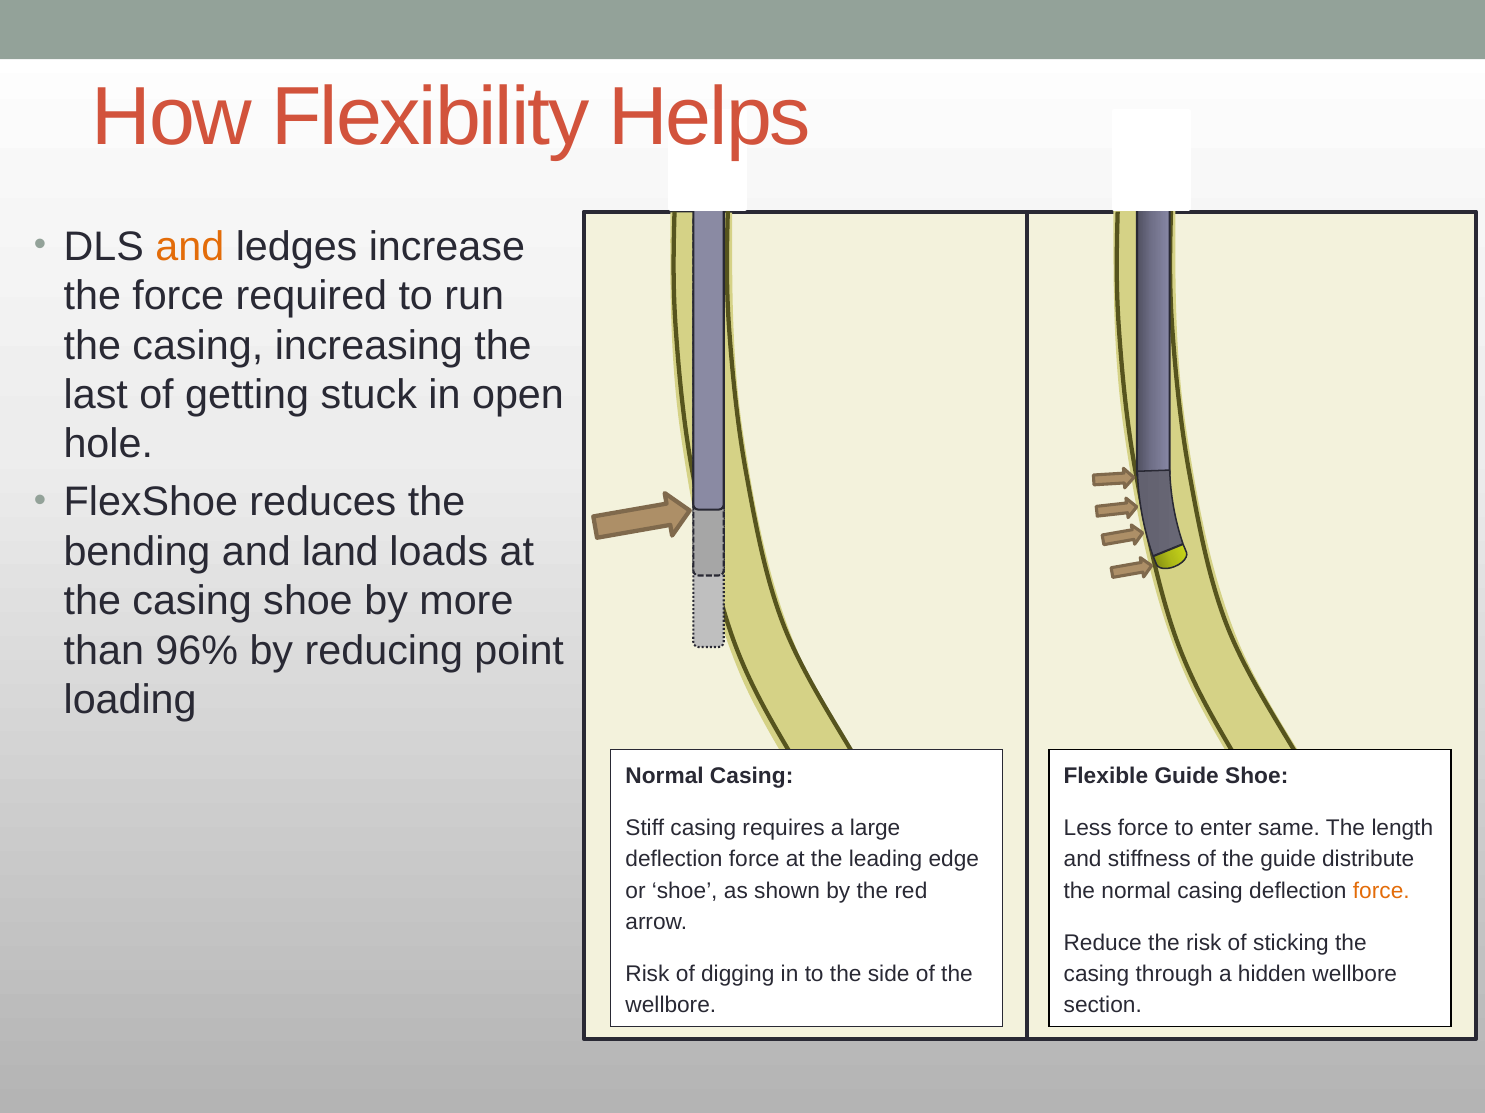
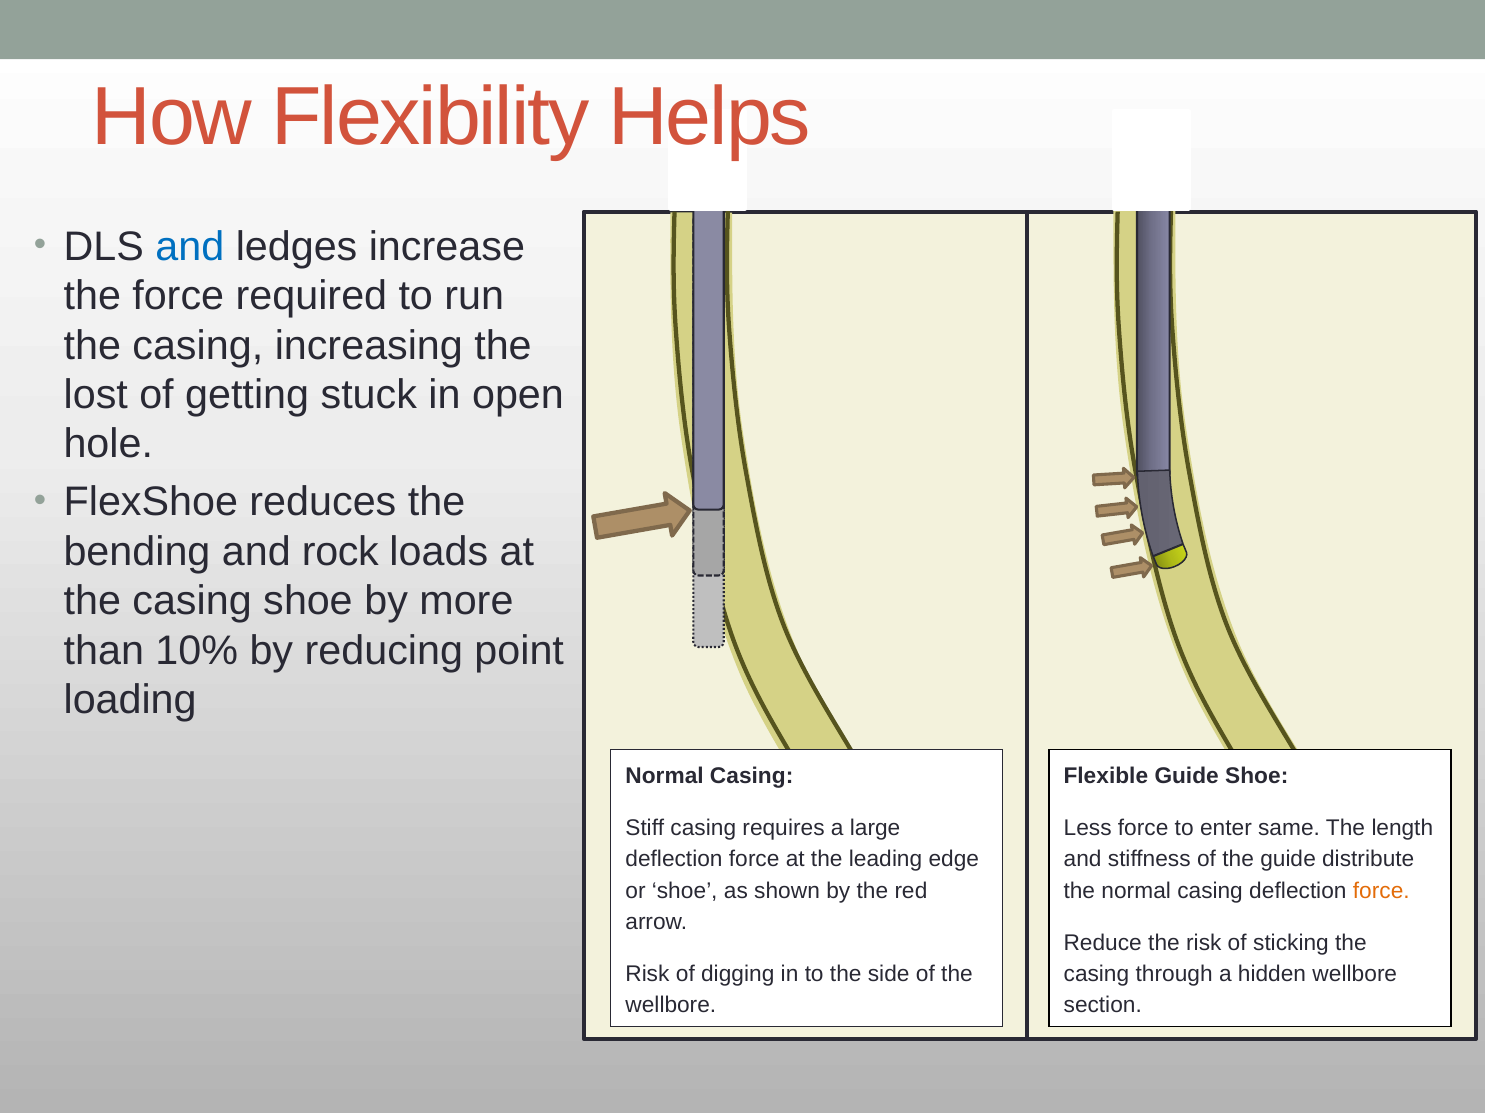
and at (190, 247) colour: orange -> blue
last: last -> lost
land: land -> rock
96%: 96% -> 10%
